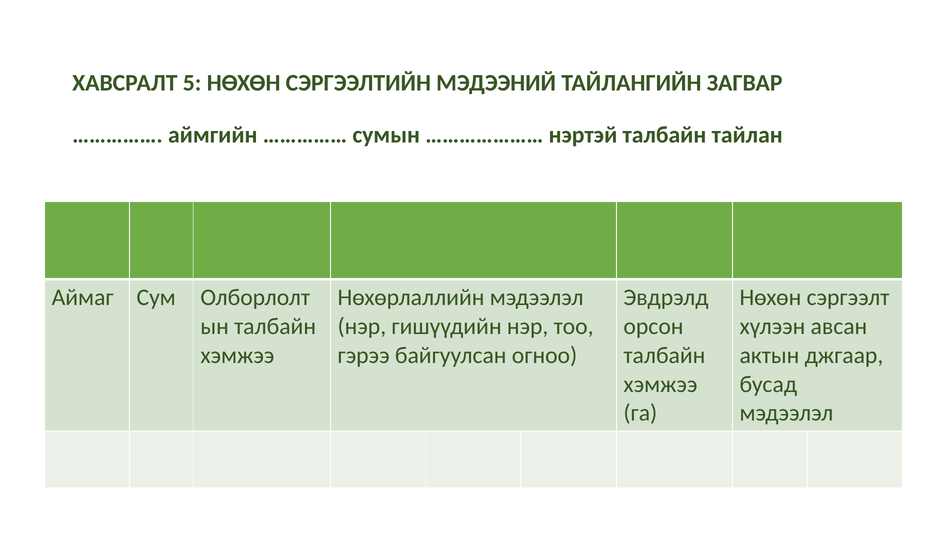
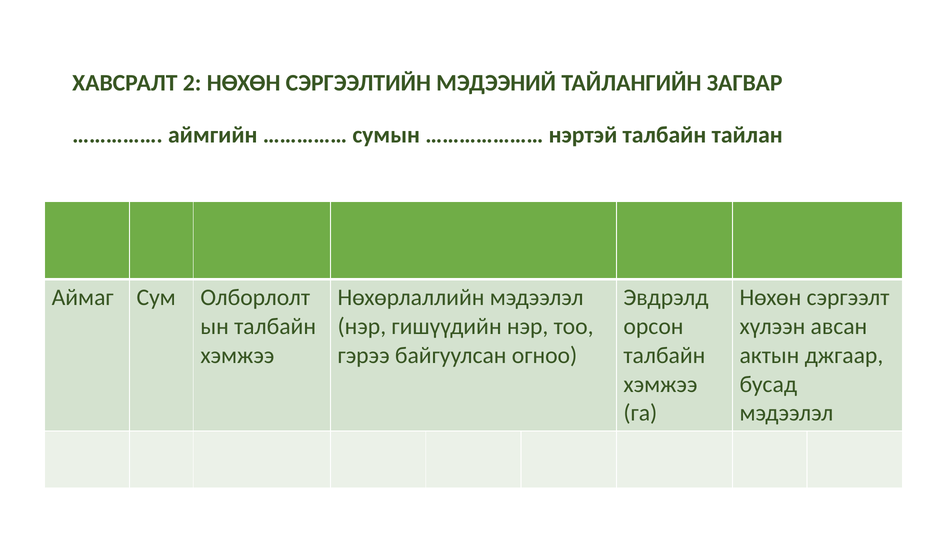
5: 5 -> 2
